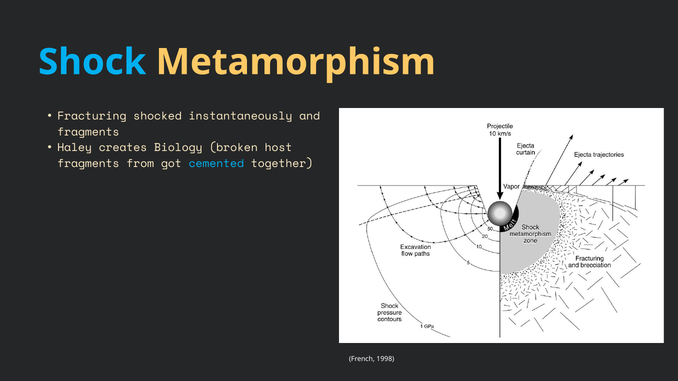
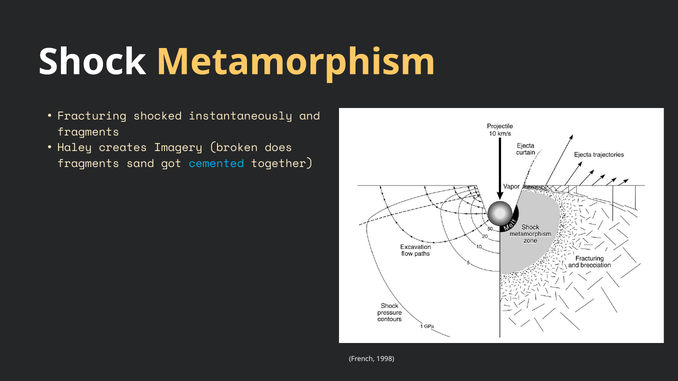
Shock colour: light blue -> white
Biology: Biology -> Imagery
host: host -> does
from: from -> sand
